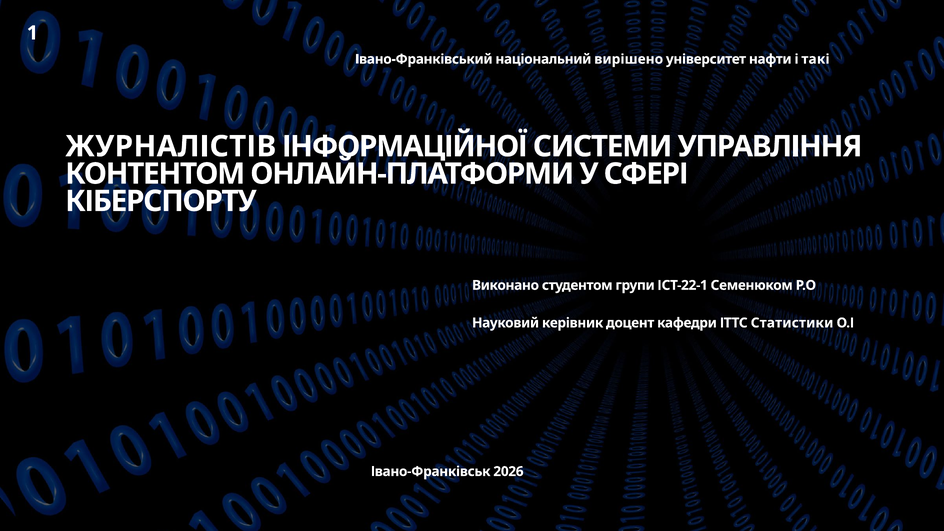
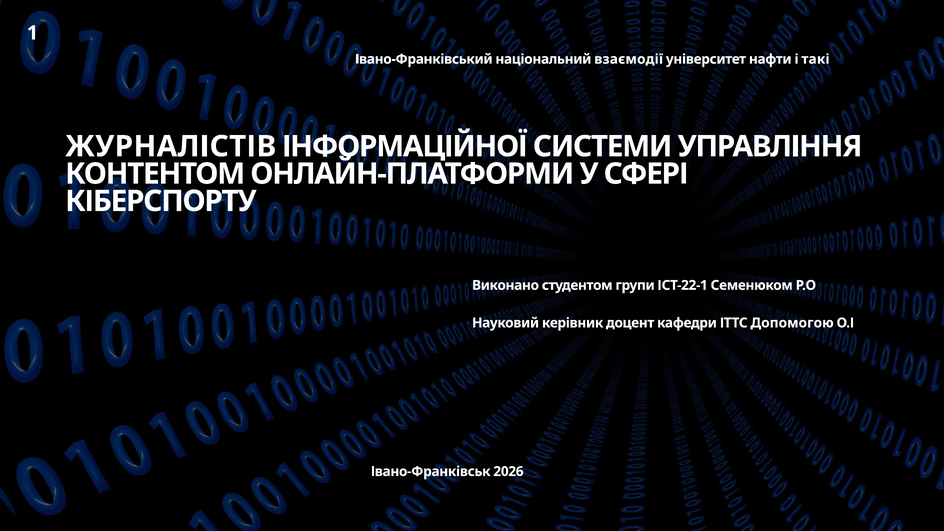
вирішено: вирішено -> взаємодії
Статистики: Статистики -> Допомогою
